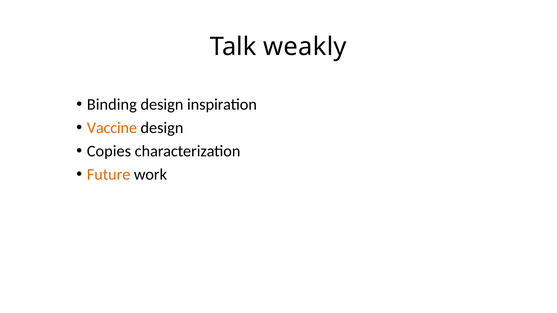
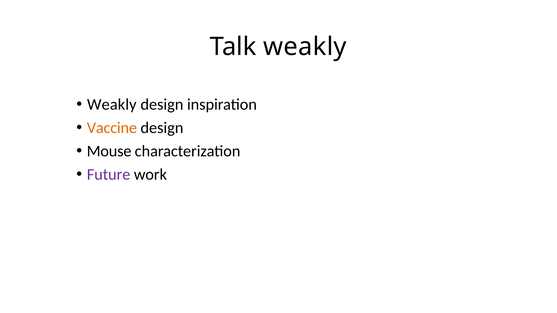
Binding at (112, 105): Binding -> Weakly
Copies: Copies -> Mouse
Future colour: orange -> purple
